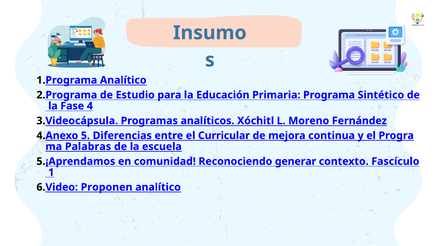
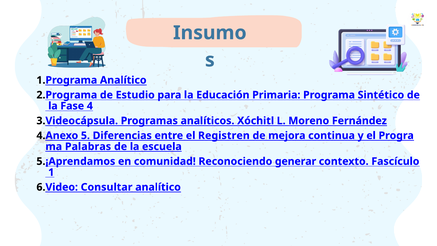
Curricular: Curricular -> Registren
Proponen: Proponen -> Consultar
